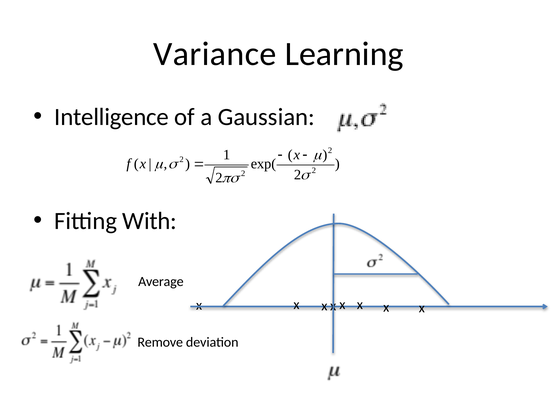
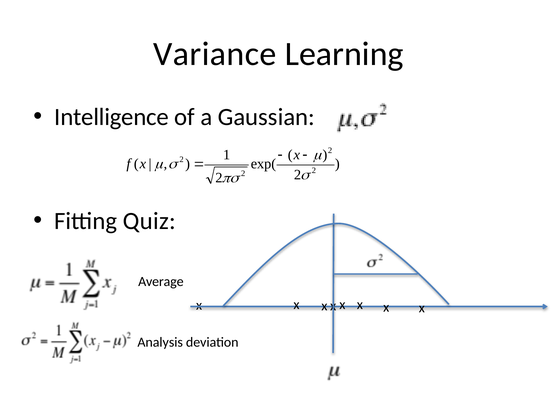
With: With -> Quiz
Remove: Remove -> Analysis
